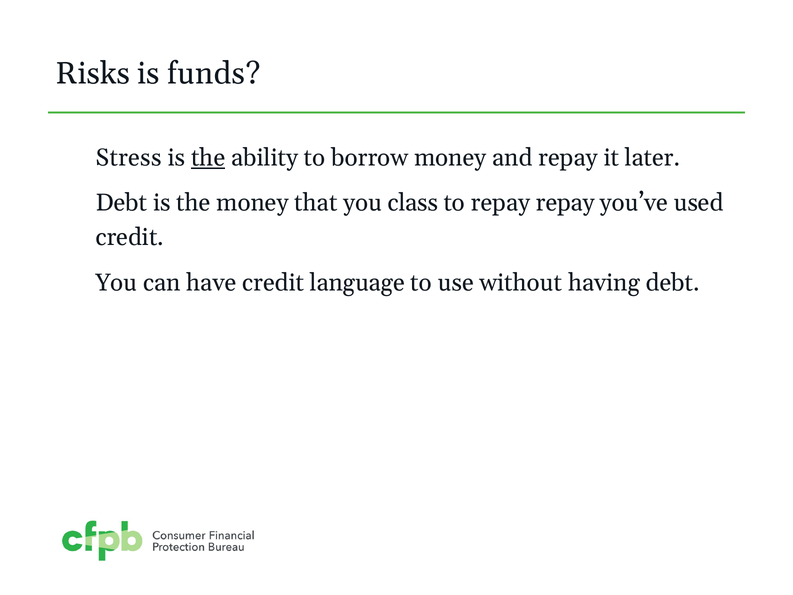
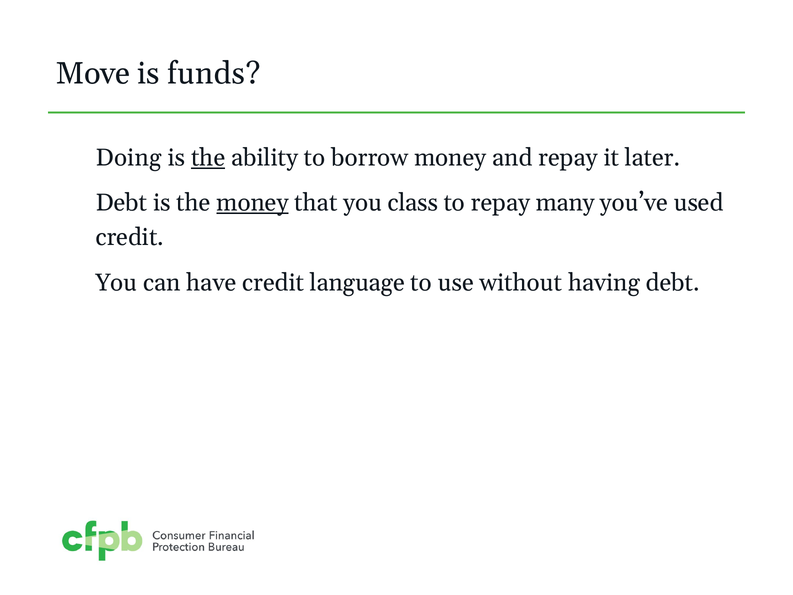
Risks: Risks -> Move
Stress: Stress -> Doing
money at (252, 203) underline: none -> present
repay repay: repay -> many
